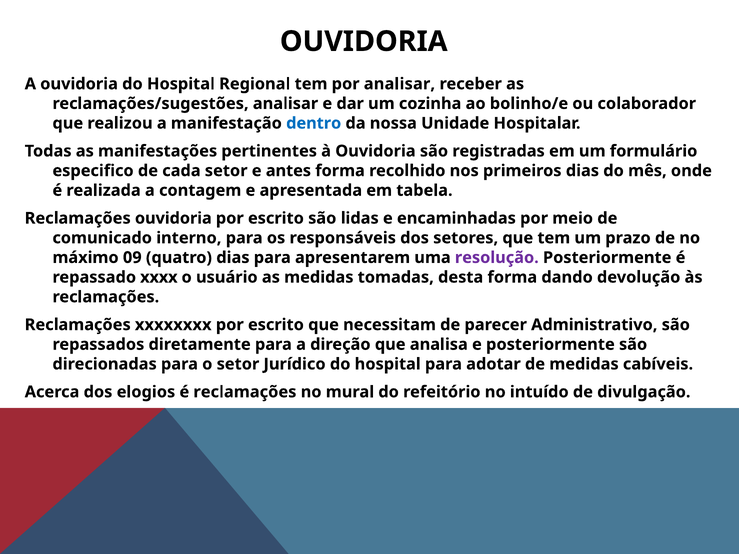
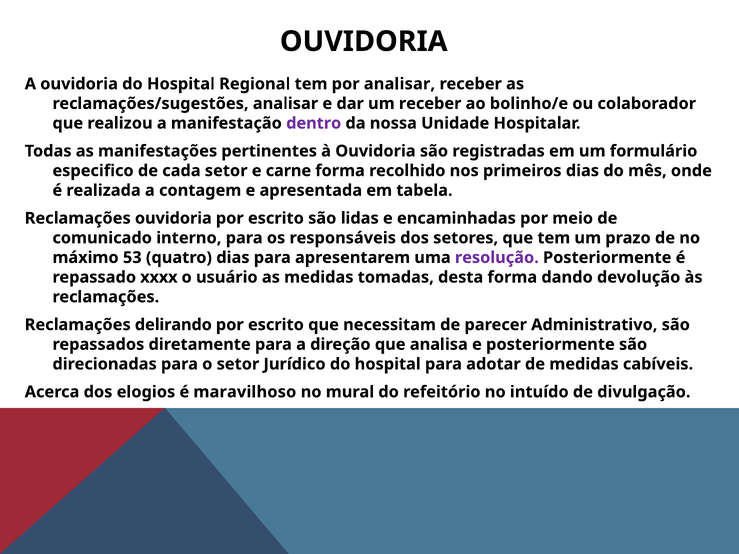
um cozinha: cozinha -> receber
dentro colour: blue -> purple
antes: antes -> carne
09: 09 -> 53
xxxxxxxx: xxxxxxxx -> delirando
é reclamações: reclamações -> maravilhoso
